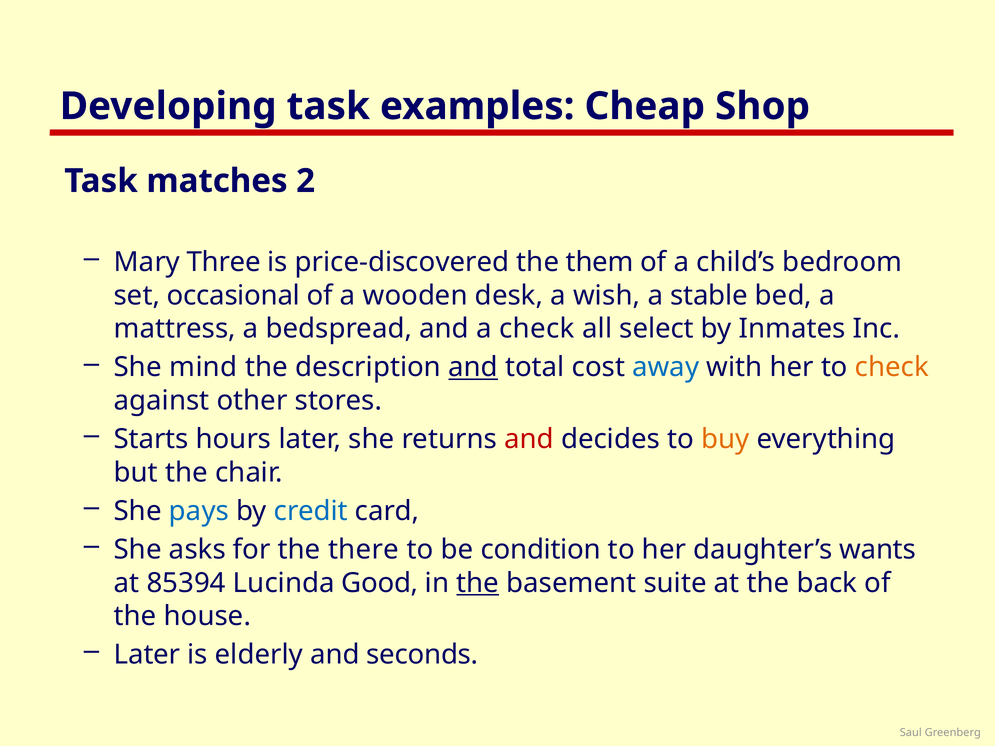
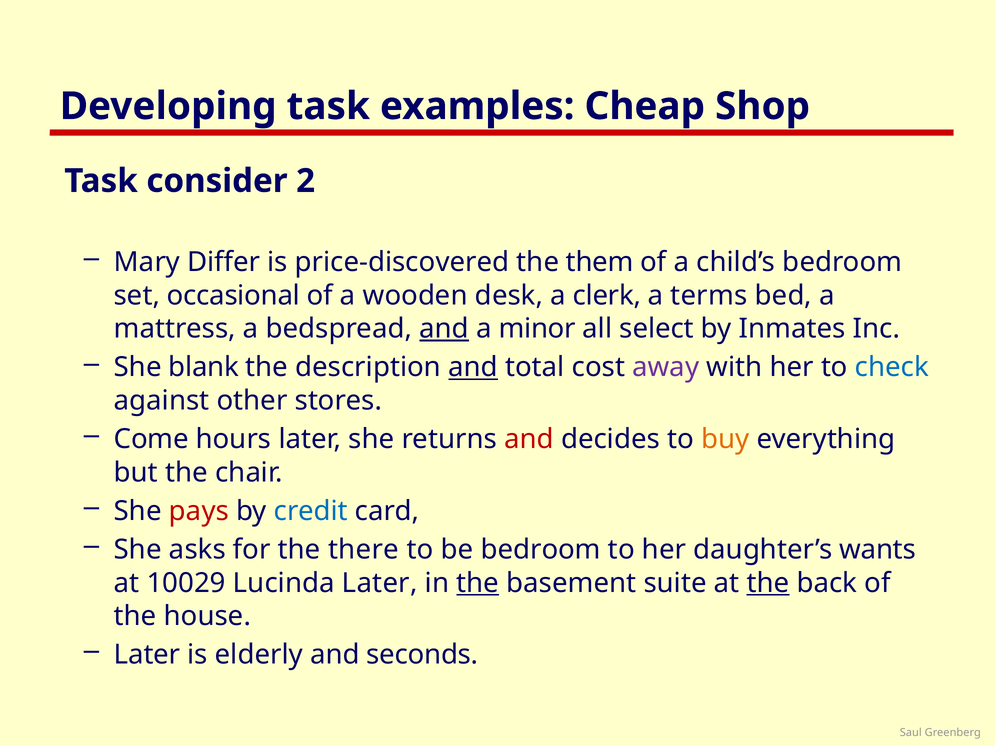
matches: matches -> consider
Three: Three -> Differ
wish: wish -> clerk
stable: stable -> terms
and at (444, 329) underline: none -> present
a check: check -> minor
mind: mind -> blank
away colour: blue -> purple
check at (892, 367) colour: orange -> blue
Starts: Starts -> Come
pays colour: blue -> red
be condition: condition -> bedroom
85394: 85394 -> 10029
Lucinda Good: Good -> Later
the at (768, 583) underline: none -> present
